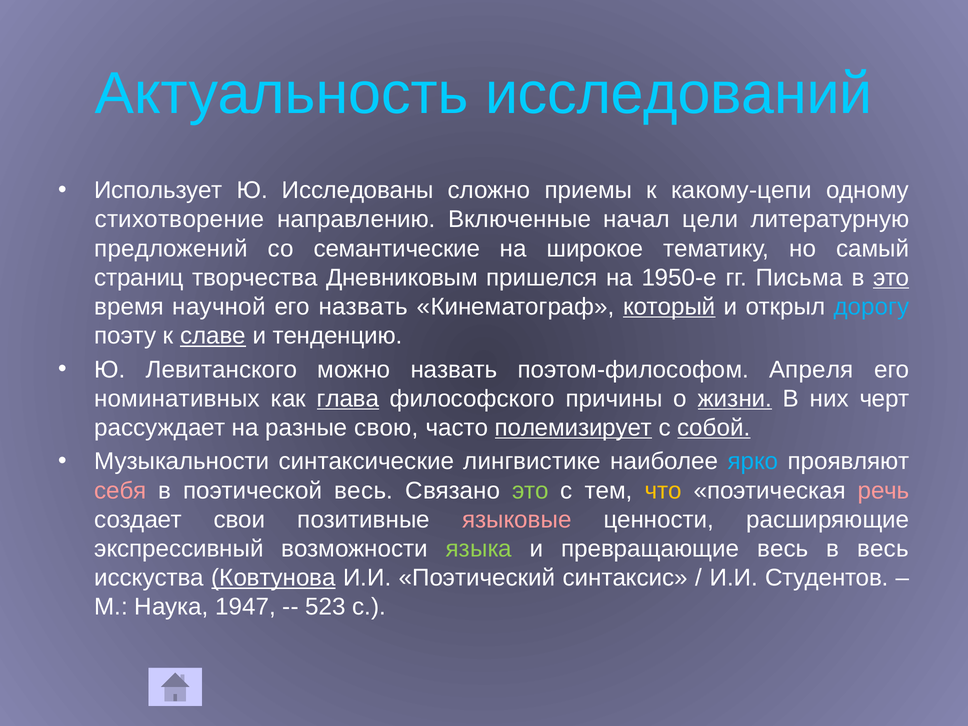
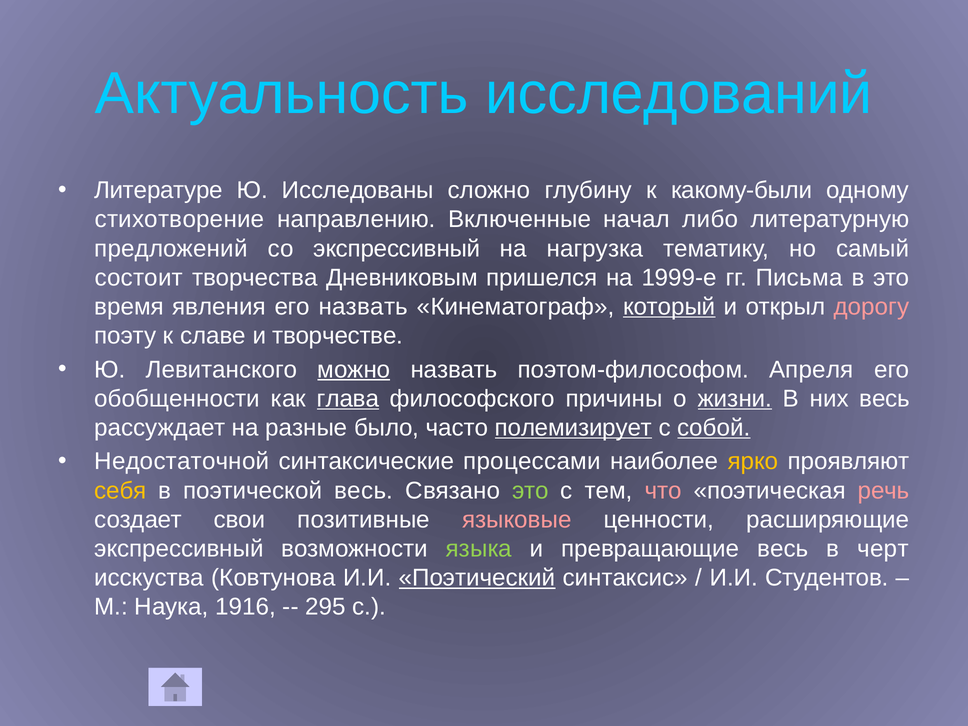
Использует: Использует -> Литературе
приемы: приемы -> глубину
какому-цепи: какому-цепи -> какому-были
цели: цели -> либо
со семантические: семантические -> экспрессивный
широкое: широкое -> нагрузка
страниц: страниц -> состоит
1950-е: 1950-е -> 1999-е
это at (891, 278) underline: present -> none
научной: научной -> явления
дорогу colour: light blue -> pink
славе underline: present -> none
тенденцию: тенденцию -> творчестве
можно underline: none -> present
номинативных: номинативных -> обобщенности
них черт: черт -> весь
свою: свою -> было
Музыкальности: Музыкальности -> Недостаточной
лингвистике: лингвистике -> процессами
ярко colour: light blue -> yellow
себя colour: pink -> yellow
что colour: yellow -> pink
в весь: весь -> черт
Ковтунова underline: present -> none
Поэтический underline: none -> present
1947: 1947 -> 1916
523: 523 -> 295
